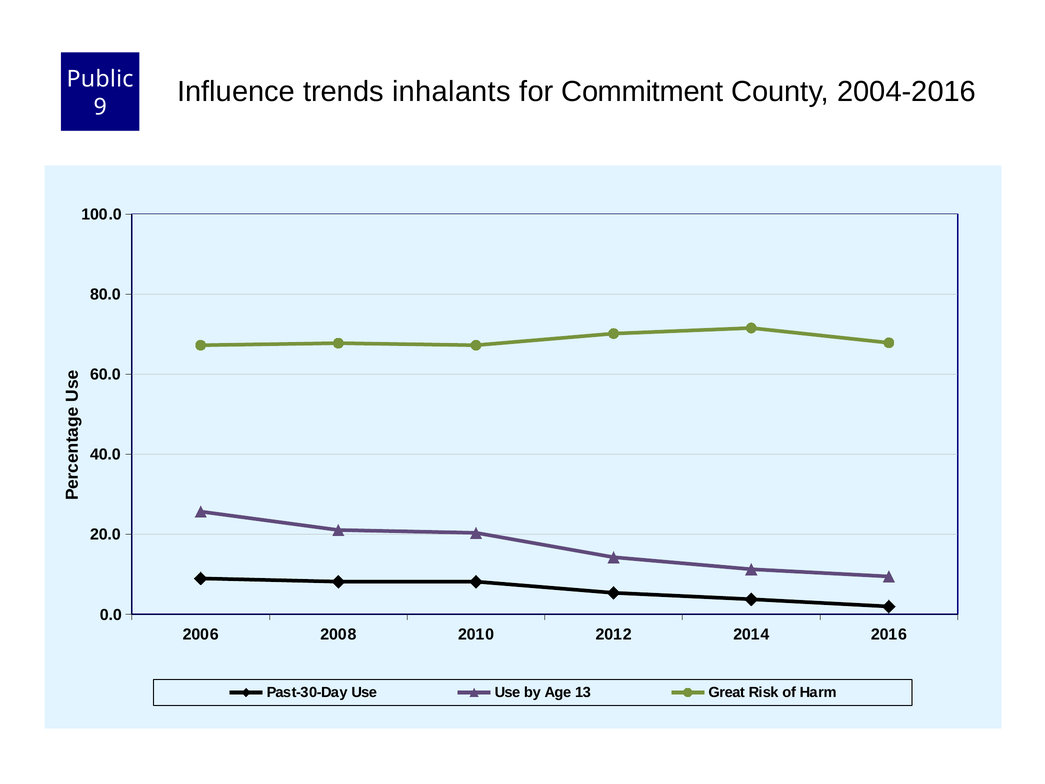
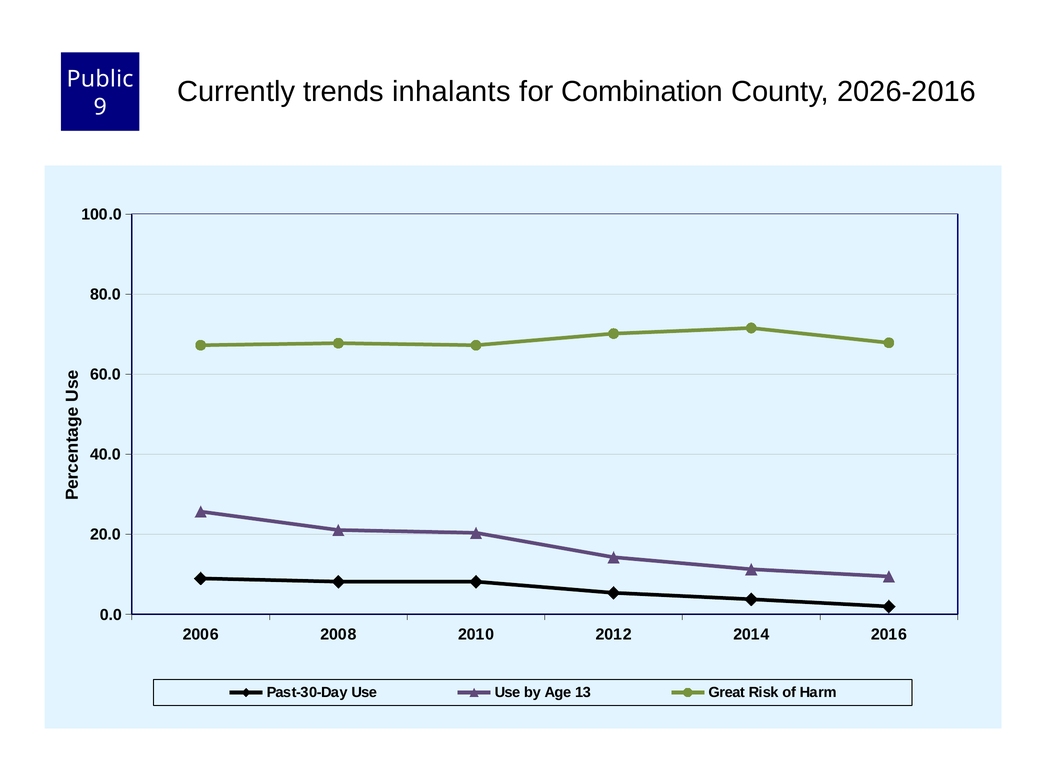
Influence: Influence -> Currently
Commitment: Commitment -> Combination
2004-2016: 2004-2016 -> 2026-2016
